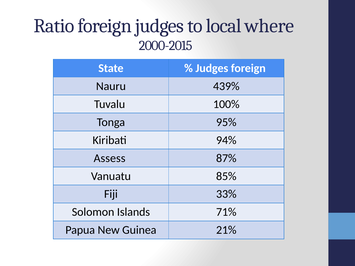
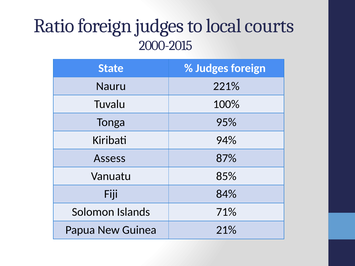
where: where -> courts
439%: 439% -> 221%
33%: 33% -> 84%
